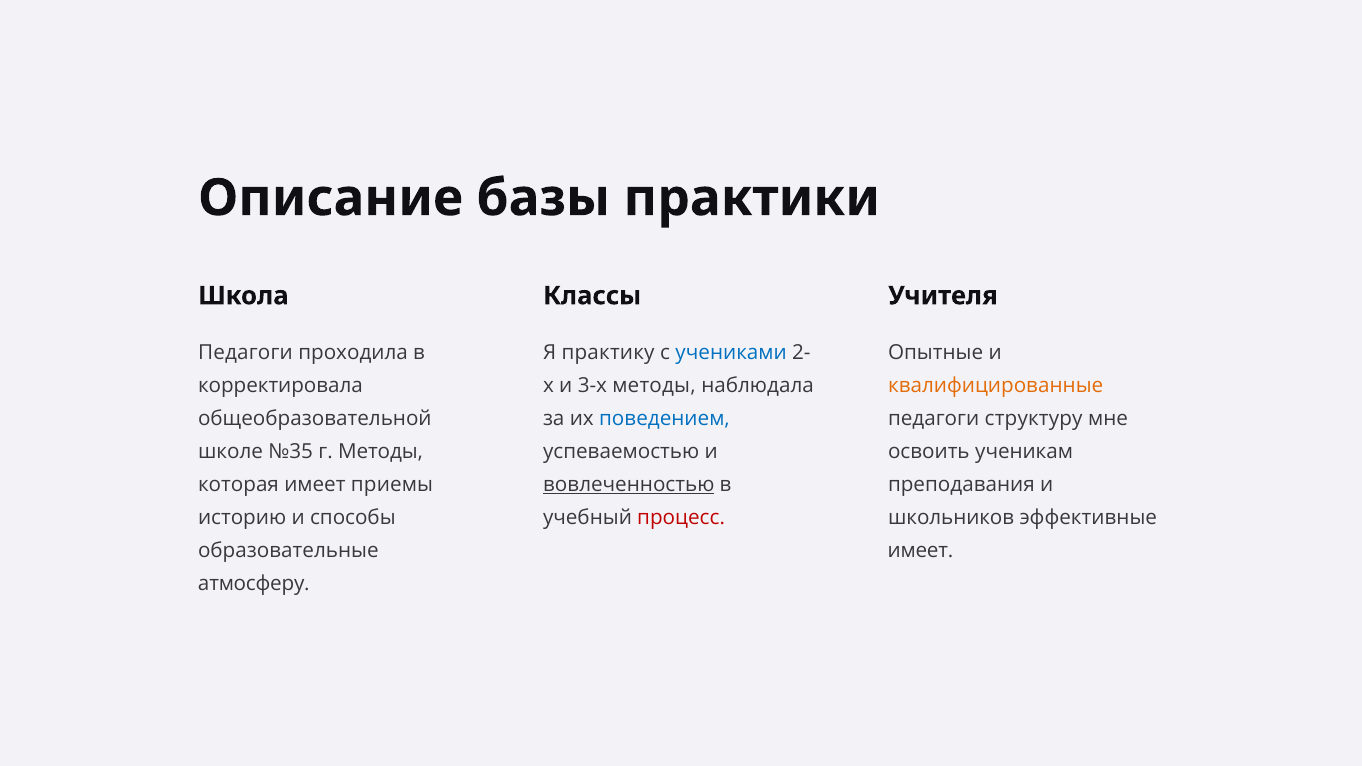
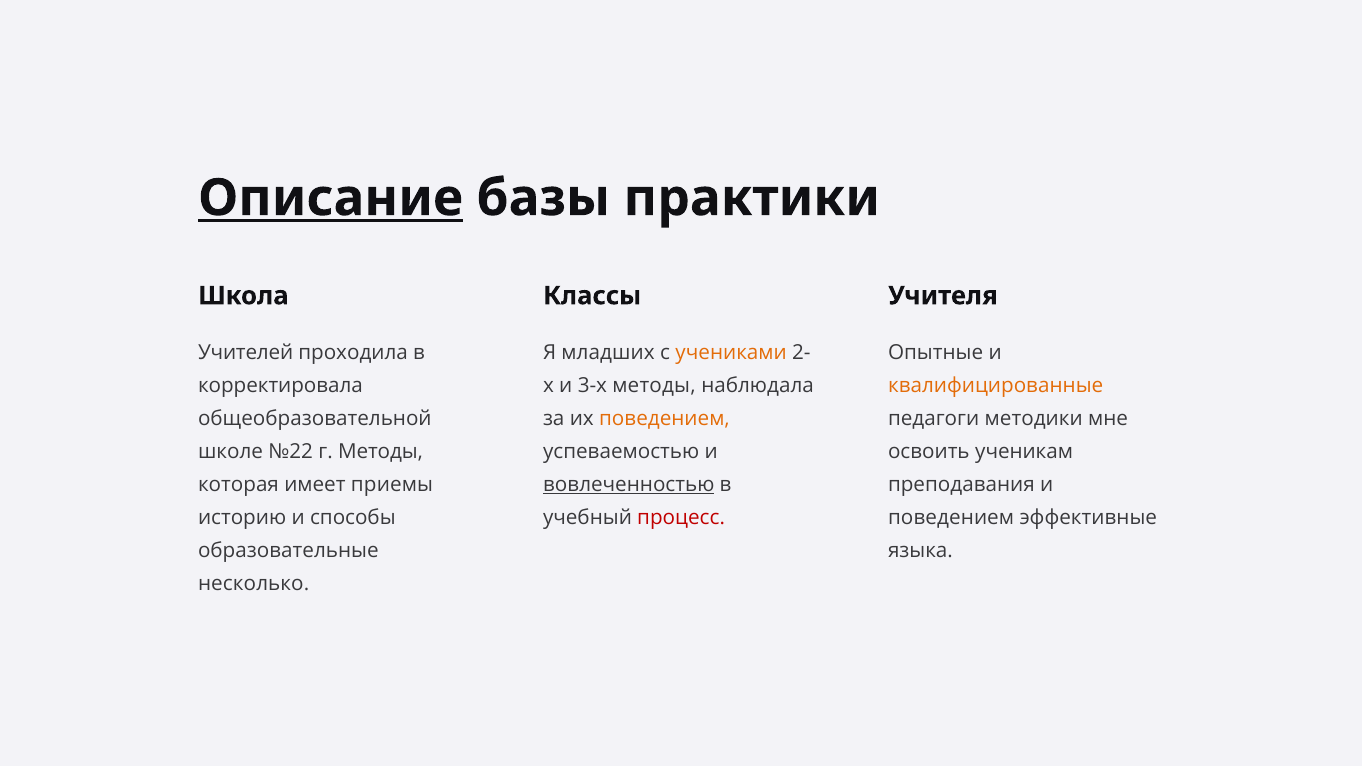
Описание underline: none -> present
Педагоги at (245, 352): Педагоги -> Учителей
практику: практику -> младших
учениками colour: blue -> orange
поведением at (664, 419) colour: blue -> orange
структуру: структуру -> методики
№35: №35 -> №22
школьников at (951, 518): школьников -> поведением
имеет at (921, 551): имеет -> языка
атмосферу: атмосферу -> несколько
